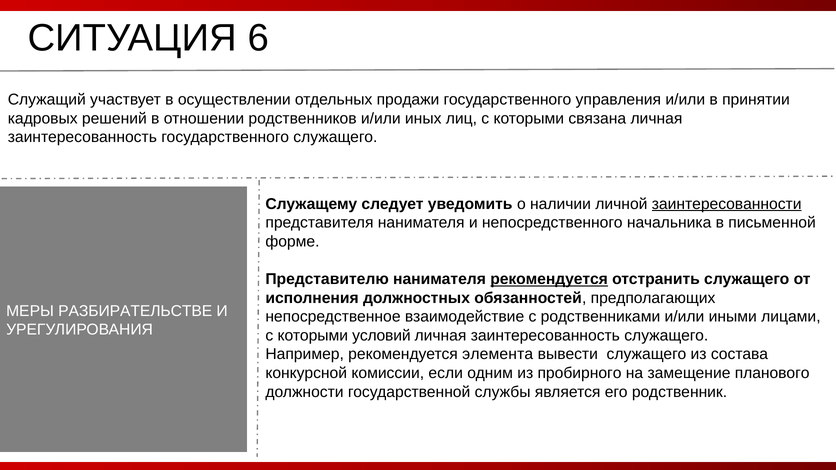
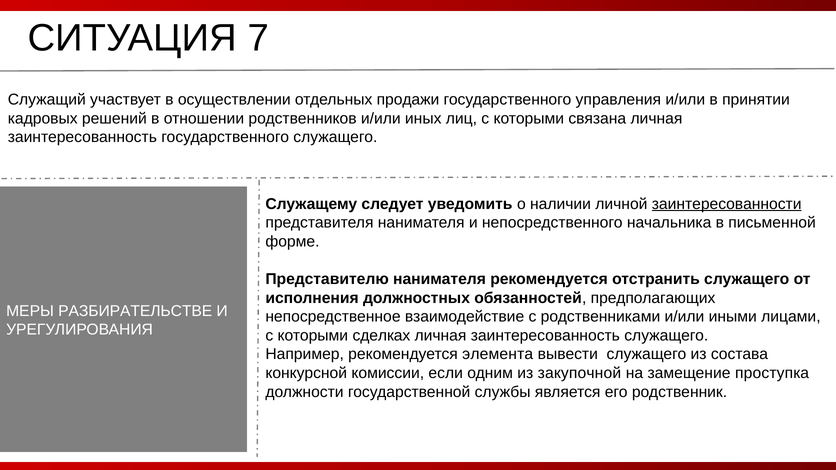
6: 6 -> 7
рекомендуется at (549, 279) underline: present -> none
условий: условий -> сделках
пробирного: пробирного -> закупочной
планового: планового -> проступка
